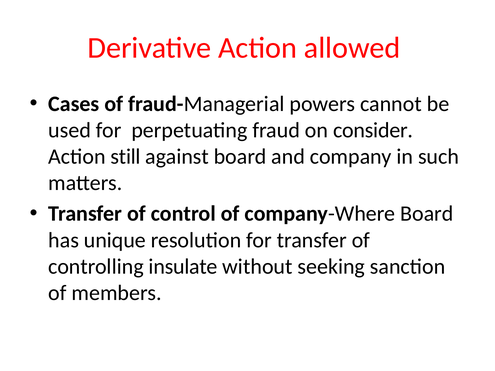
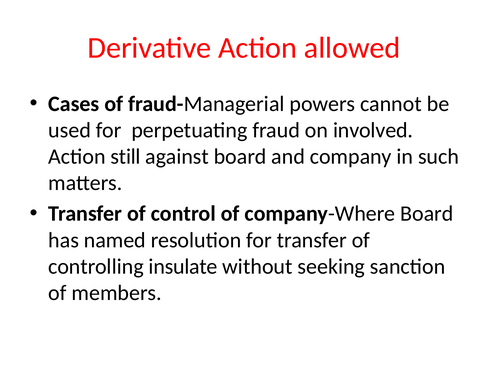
consider: consider -> involved
unique: unique -> named
